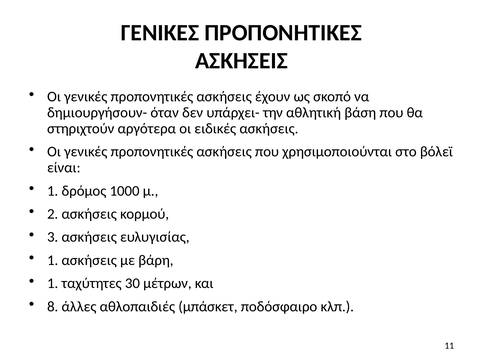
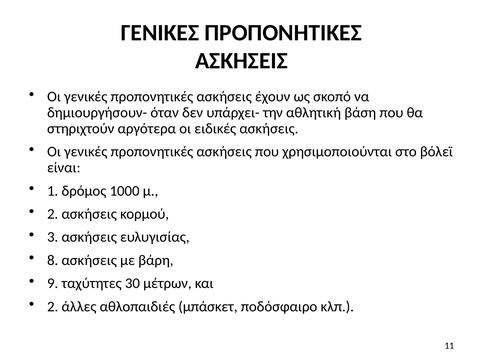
1 at (53, 260): 1 -> 8
1 at (53, 284): 1 -> 9
8 at (53, 307): 8 -> 2
